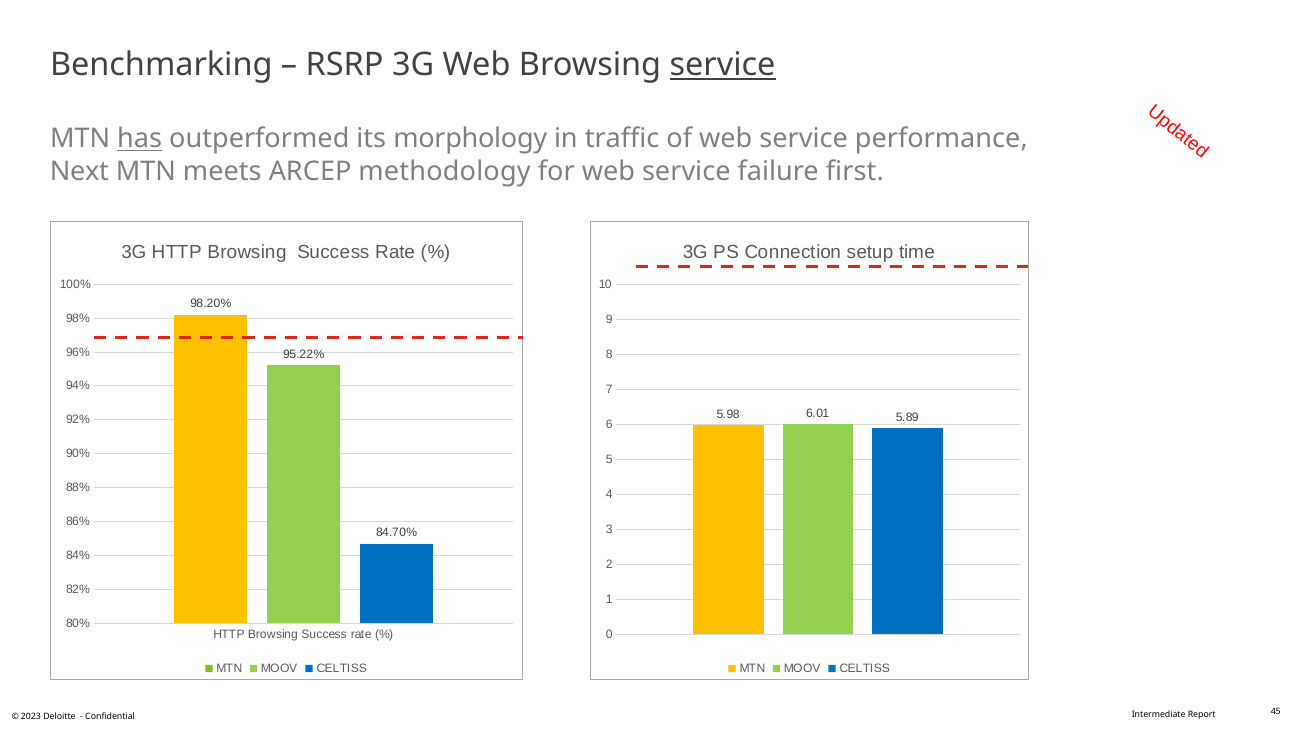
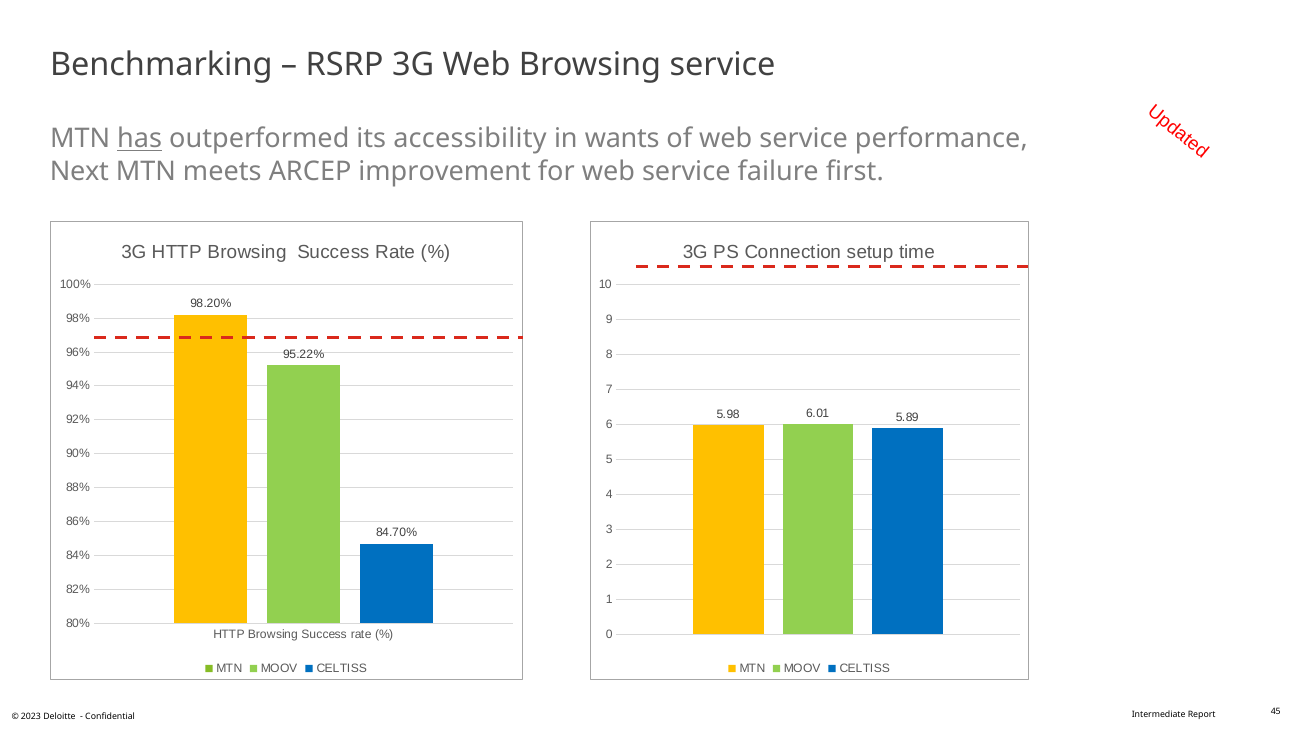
service at (723, 65) underline: present -> none
morphology: morphology -> accessibility
traffic: traffic -> wants
methodology: methodology -> improvement
